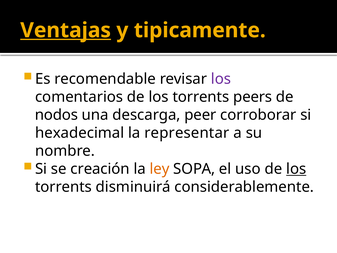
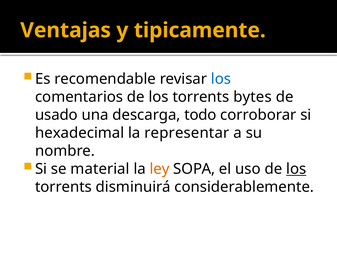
Ventajas underline: present -> none
los at (221, 79) colour: purple -> blue
peers: peers -> bytes
nodos: nodos -> usado
peer: peer -> todo
creación: creación -> material
